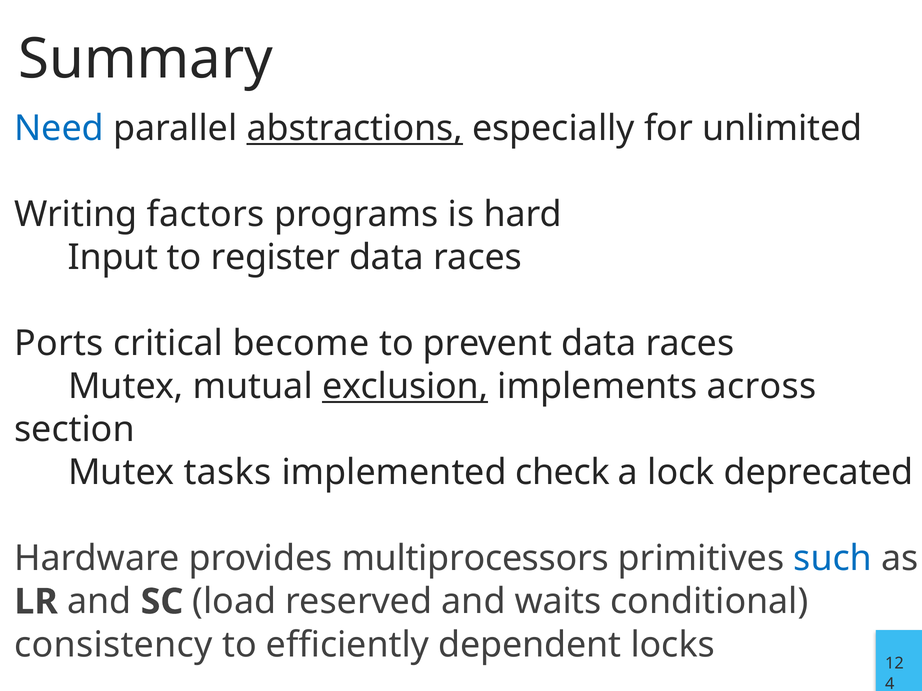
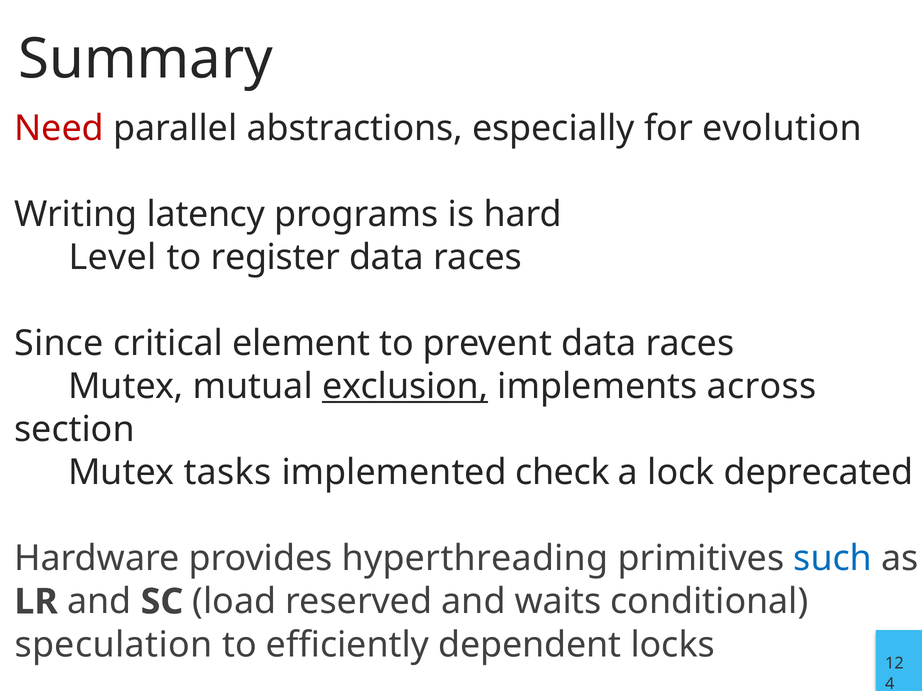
Need colour: blue -> red
abstractions underline: present -> none
unlimited: unlimited -> evolution
factors: factors -> latency
Input: Input -> Level
Ports: Ports -> Since
become: become -> element
multiprocessors: multiprocessors -> hyperthreading
consistency: consistency -> speculation
